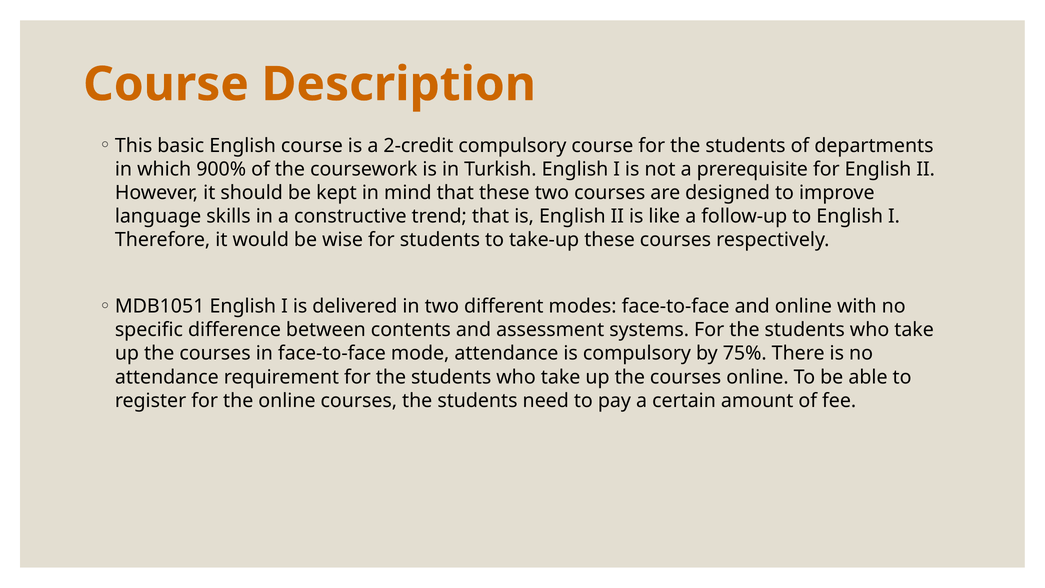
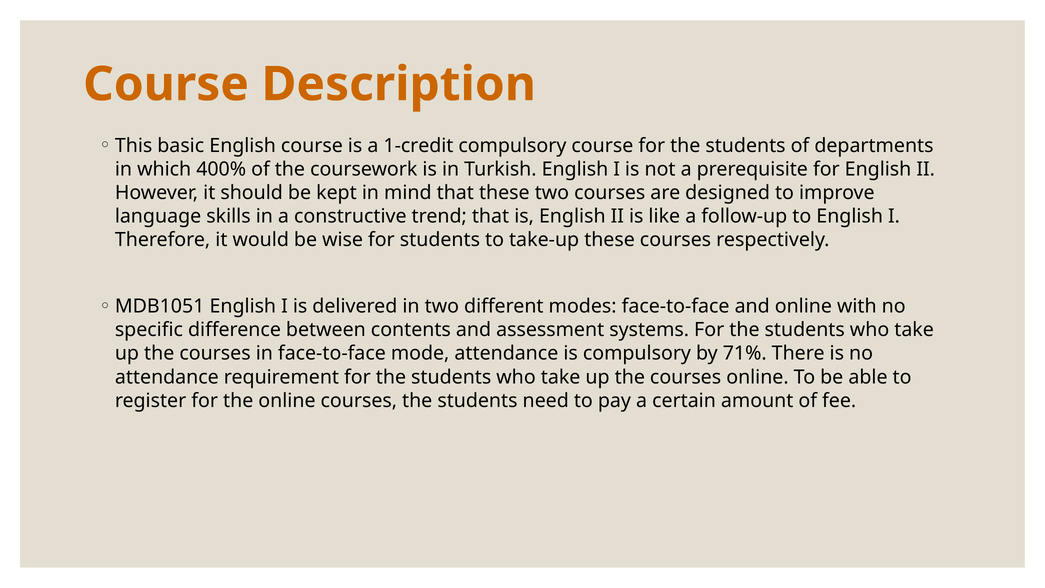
2-credit: 2-credit -> 1-credit
900%: 900% -> 400%
75%: 75% -> 71%
